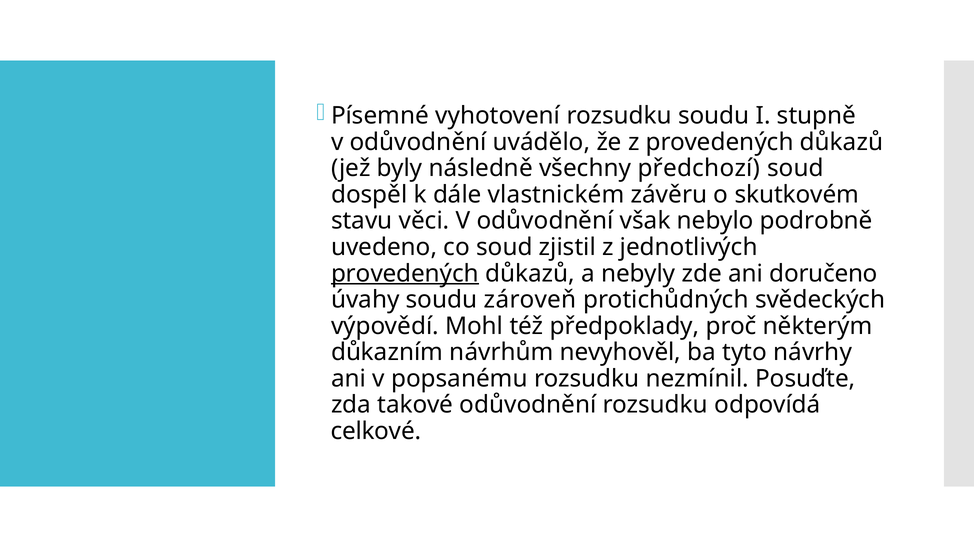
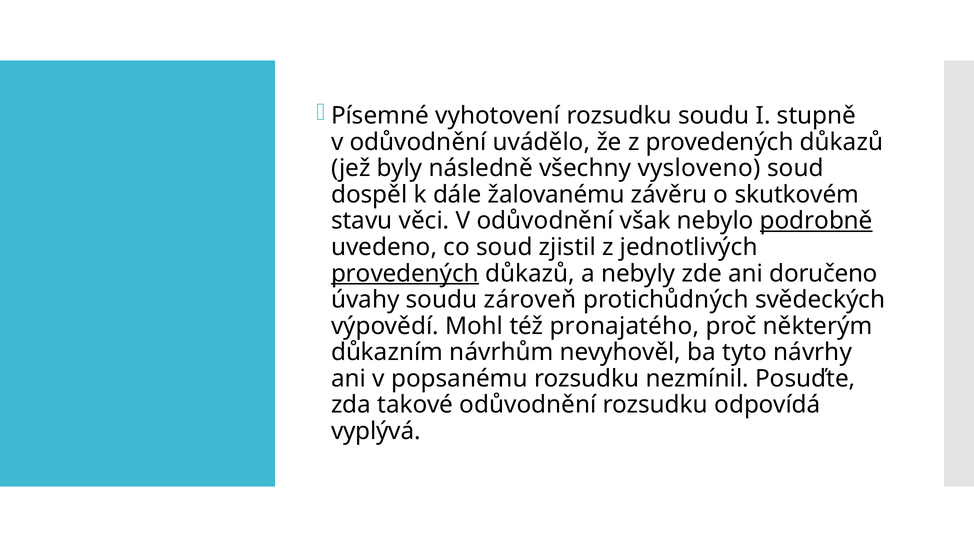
předchozí: předchozí -> vysloveno
vlastnickém: vlastnickém -> žalovanému
podrobně underline: none -> present
předpoklady: předpoklady -> pronajatého
celkové: celkové -> vyplývá
